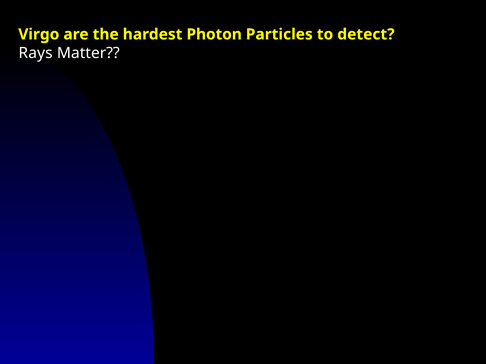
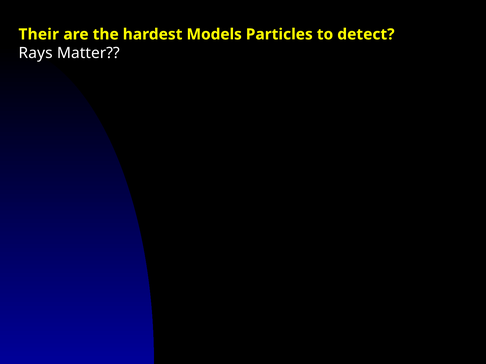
Virgo: Virgo -> Their
Photon: Photon -> Models
